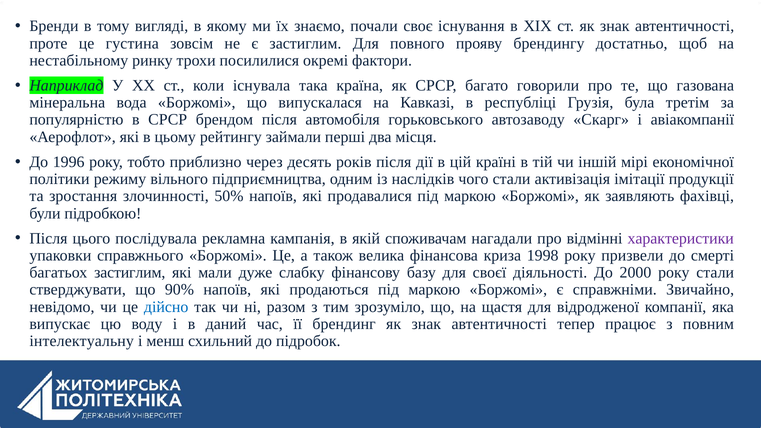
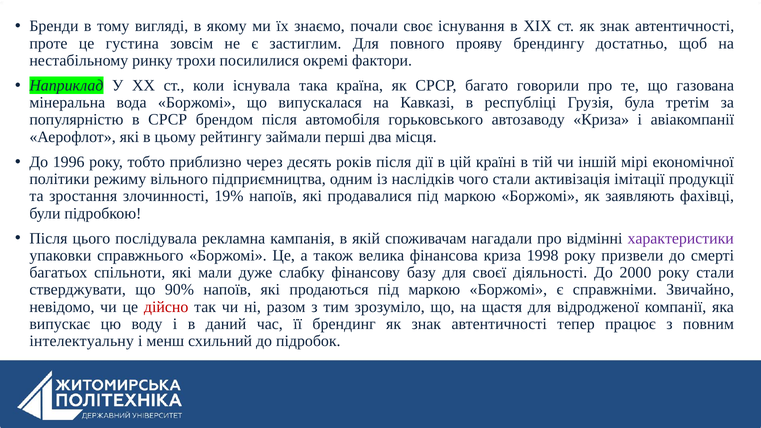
автозаводу Скарг: Скарг -> Криза
50%: 50% -> 19%
багатьох застиглим: застиглим -> спільноти
дійсно colour: blue -> red
